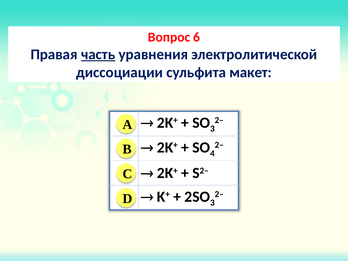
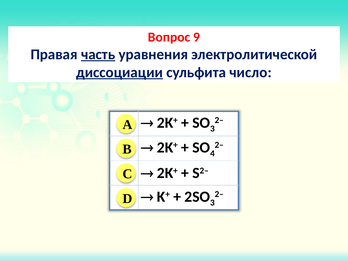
6: 6 -> 9
диссоциации underline: none -> present
макет: макет -> число
